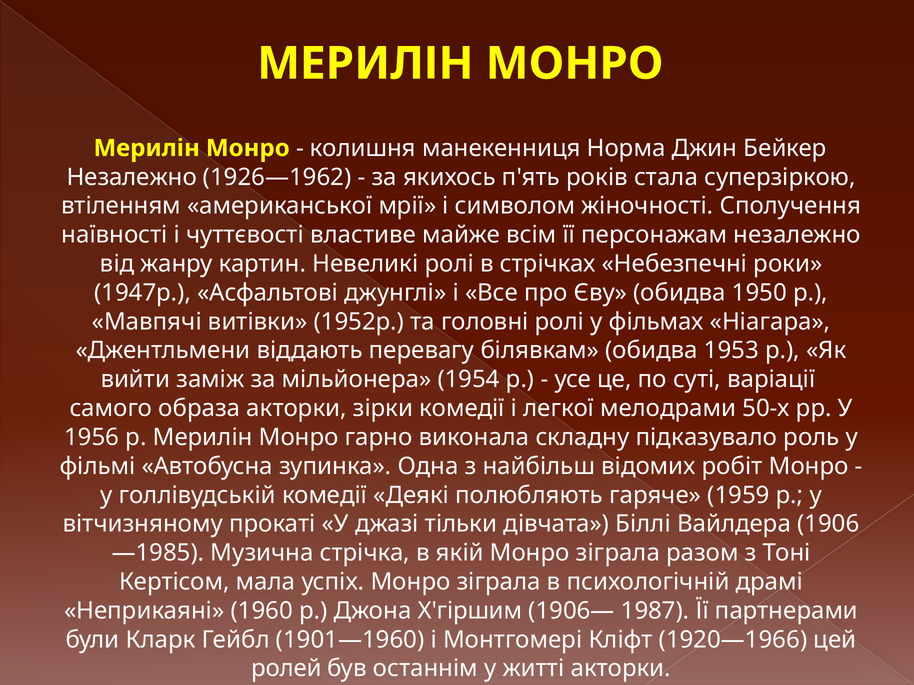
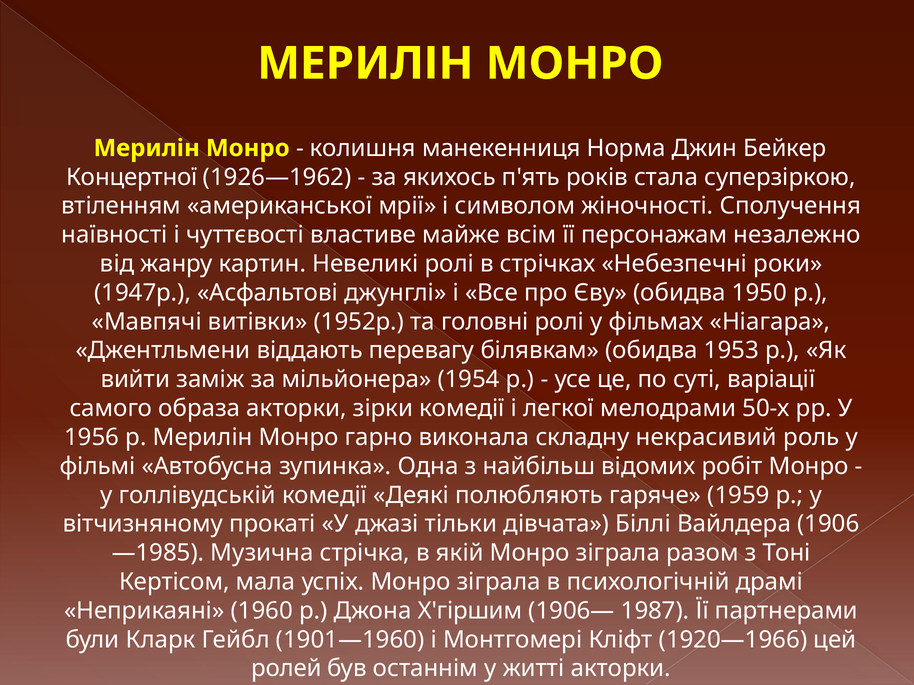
Незалежно at (132, 177): Незалежно -> Концертної
підказувало: підказувало -> некрасивий
